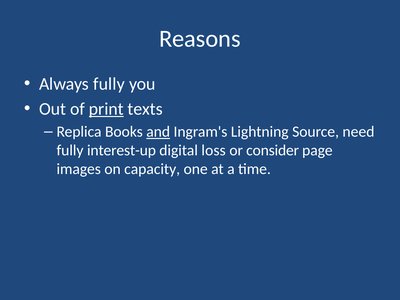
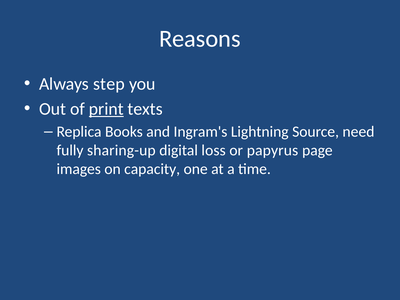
Always fully: fully -> step
and underline: present -> none
interest-up: interest-up -> sharing-up
consider: consider -> papyrus
